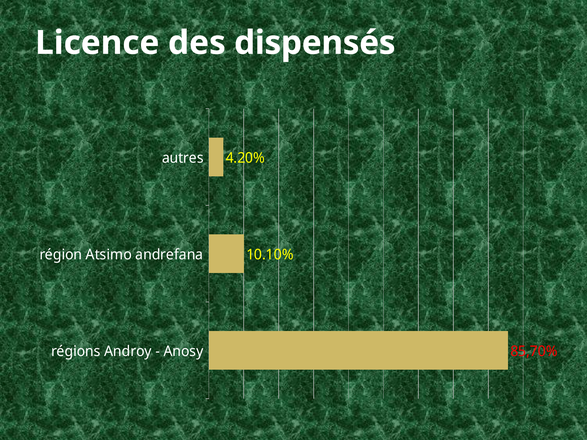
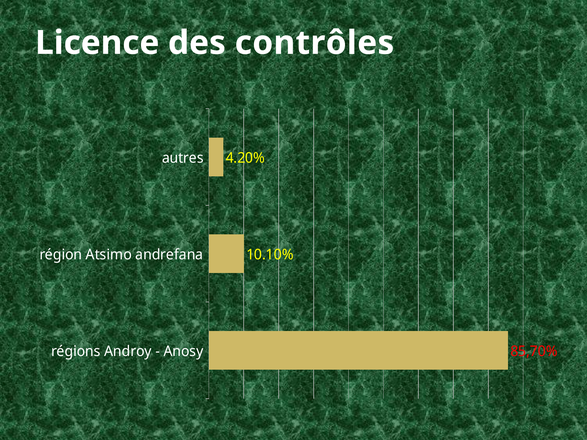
dispensés: dispensés -> contrôles
